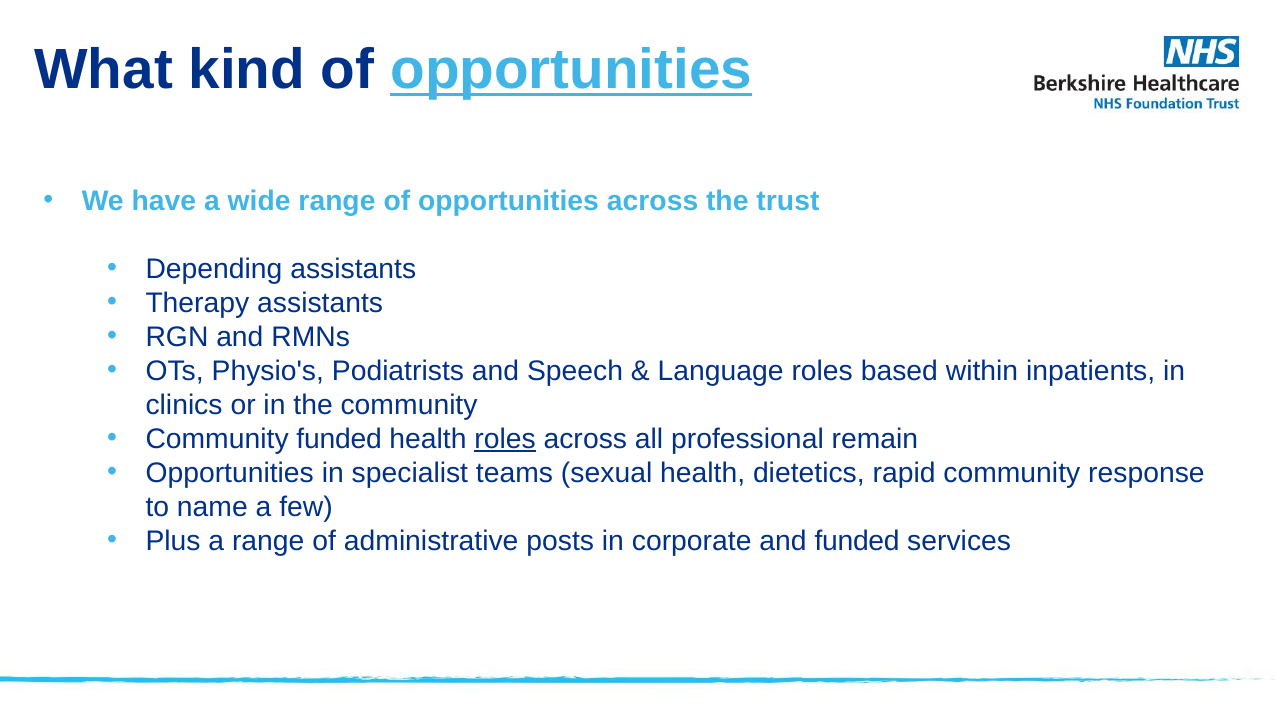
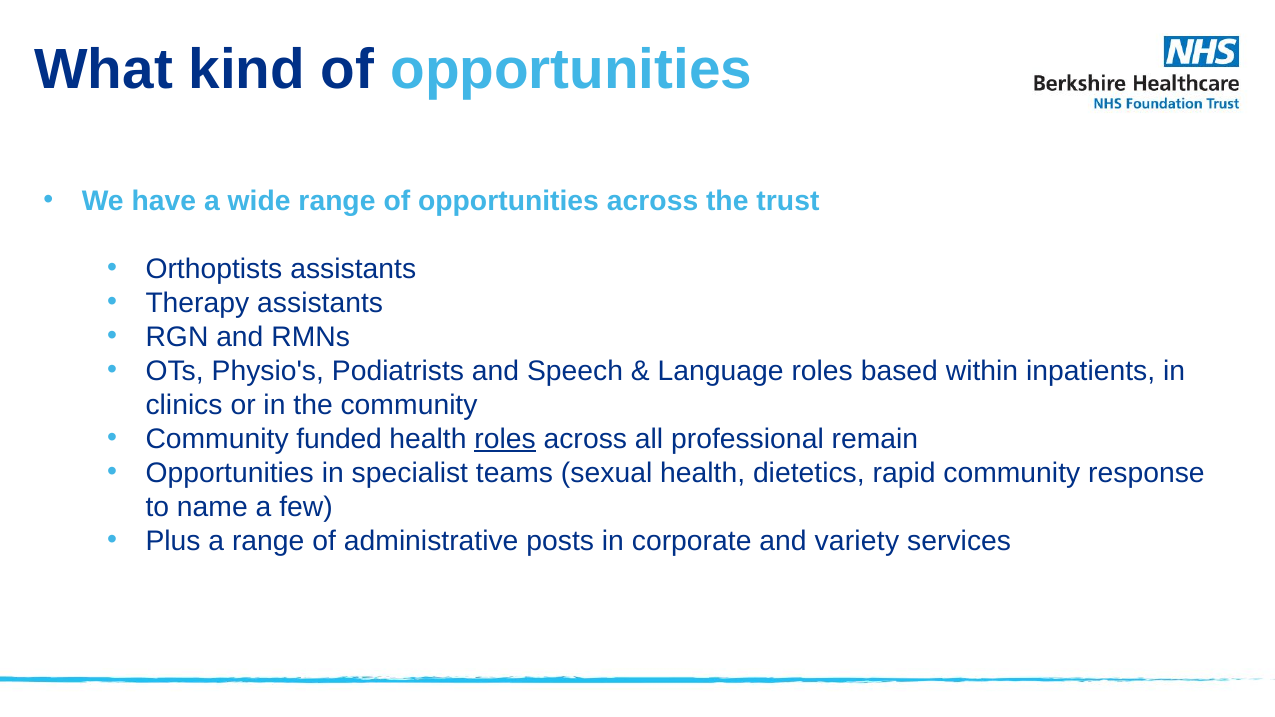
opportunities at (571, 70) underline: present -> none
Depending: Depending -> Orthoptists
and funded: funded -> variety
